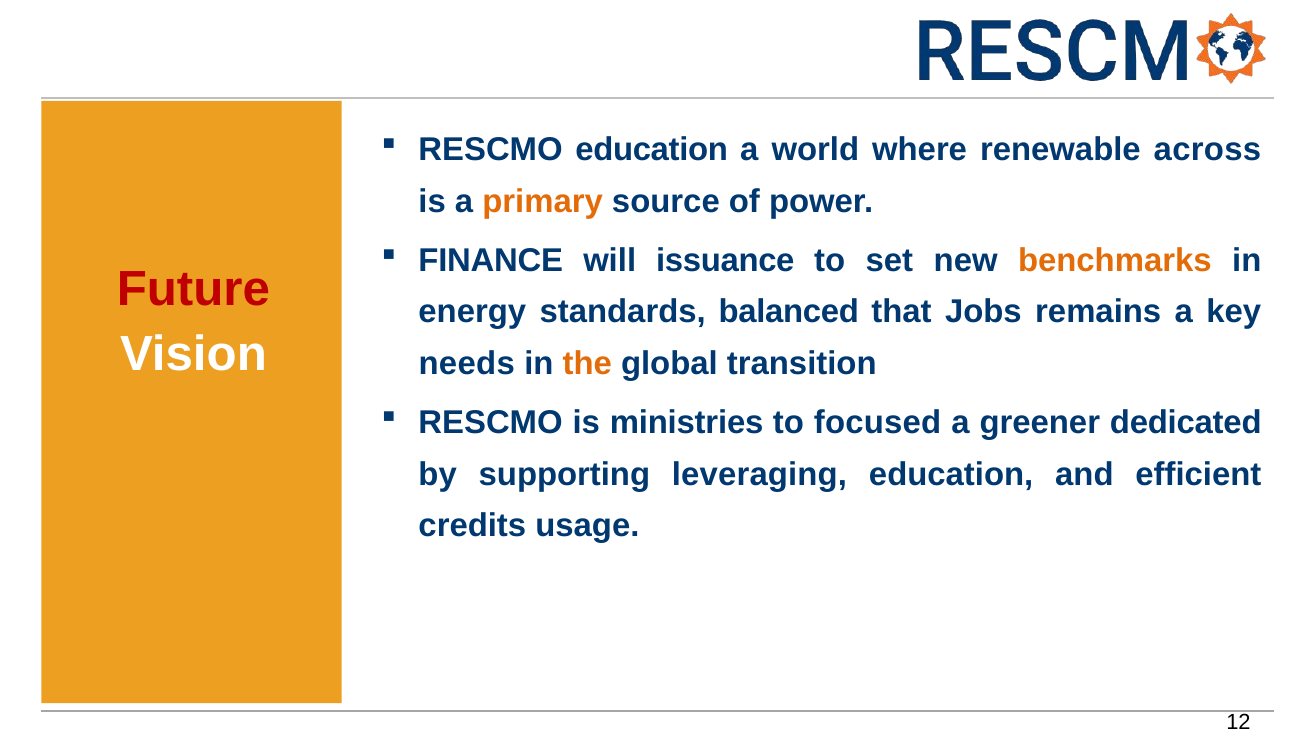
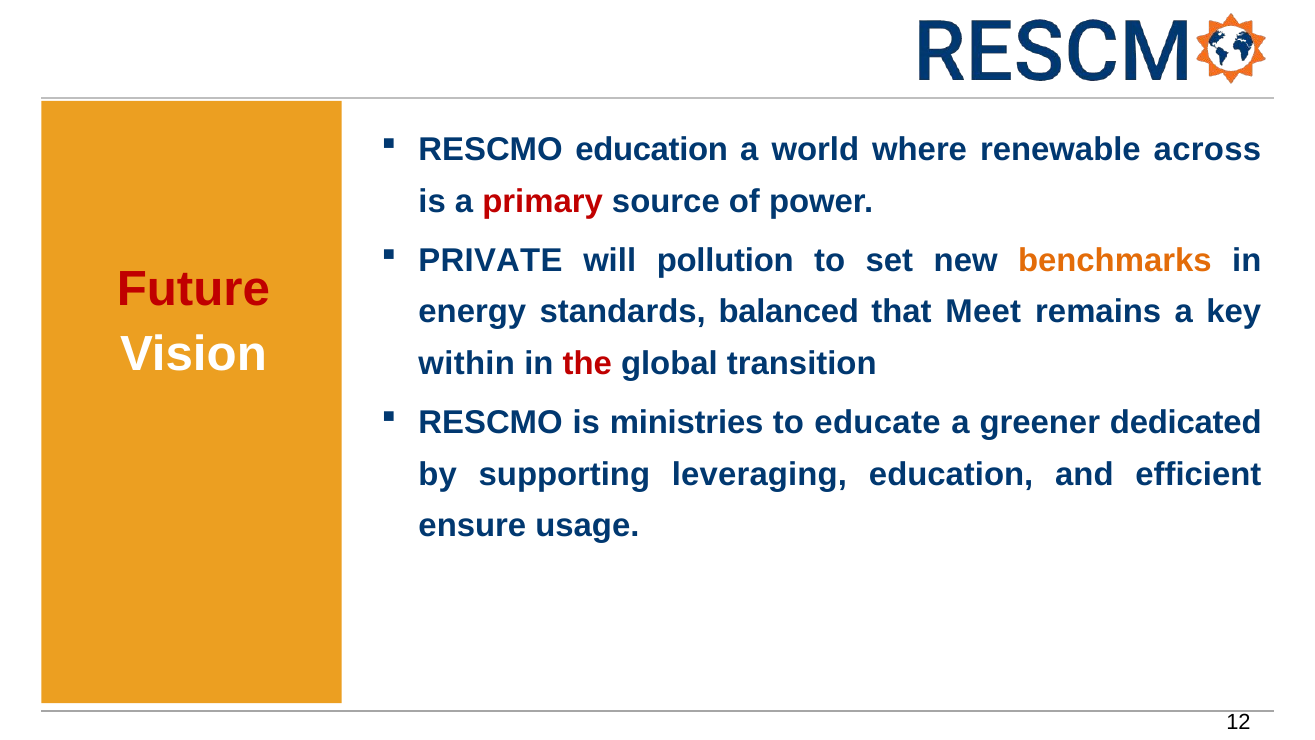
primary colour: orange -> red
FINANCE: FINANCE -> PRIVATE
issuance: issuance -> pollution
Jobs: Jobs -> Meet
needs: needs -> within
the colour: orange -> red
focused: focused -> educate
credits: credits -> ensure
